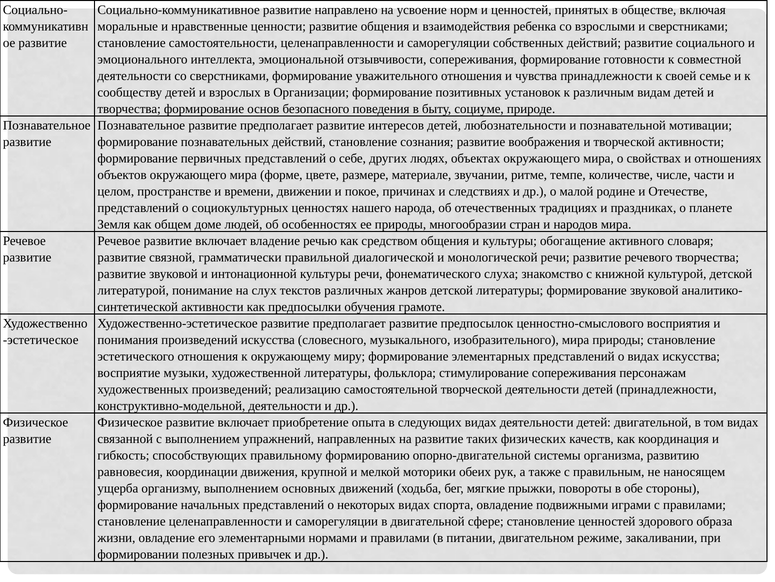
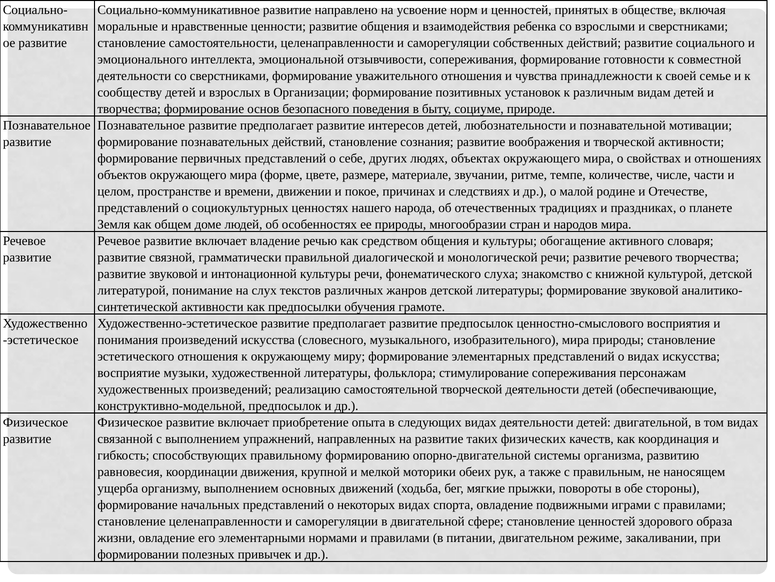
детей принадлежности: принадлежности -> обеспечивающие
конструктивно-модельной деятельности: деятельности -> предпосылок
